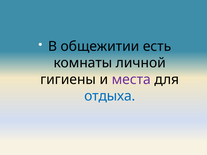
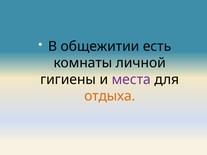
отдыха colour: blue -> orange
